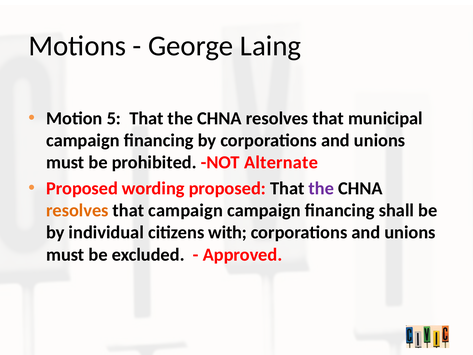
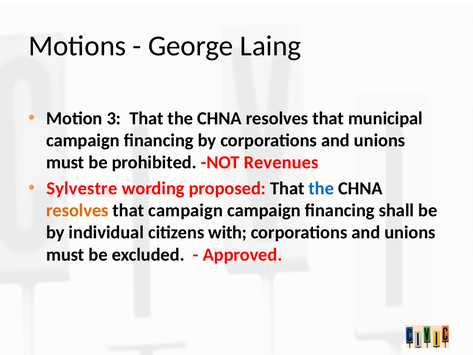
5: 5 -> 3
Alternate: Alternate -> Revenues
Proposed at (82, 188): Proposed -> Sylvestre
the at (321, 188) colour: purple -> blue
